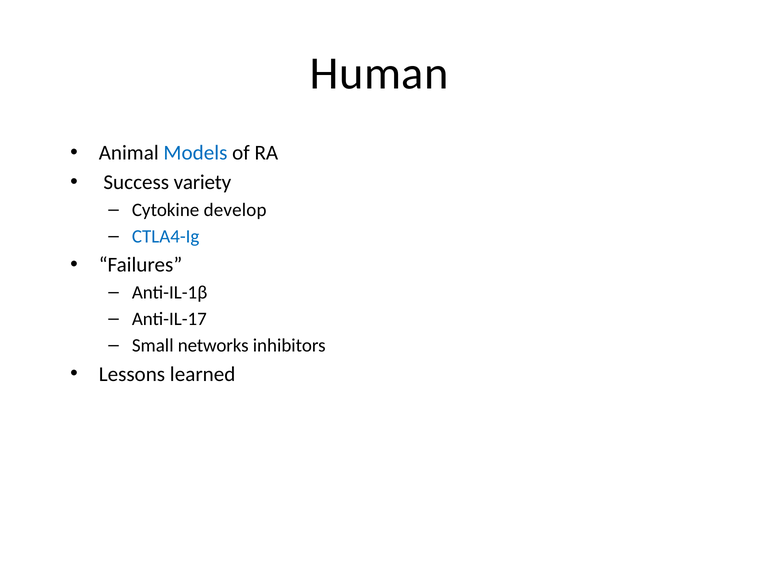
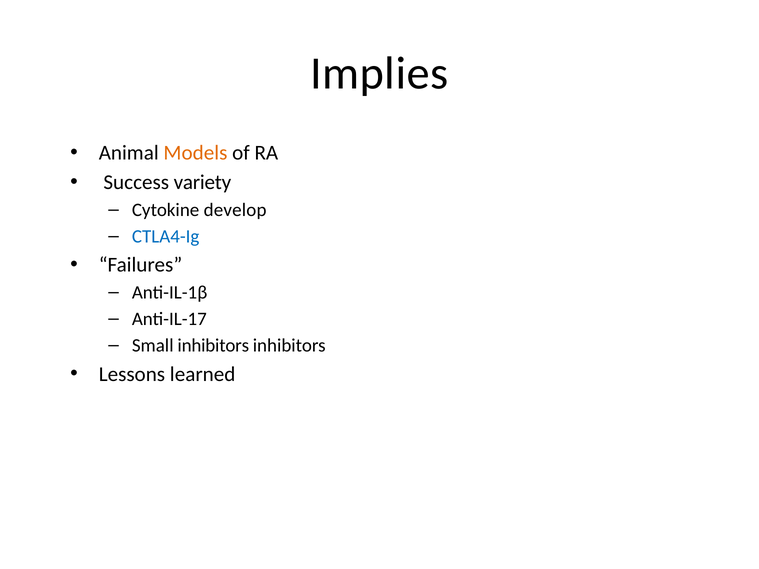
Human: Human -> Implies
Models colour: blue -> orange
Small networks: networks -> inhibitors
